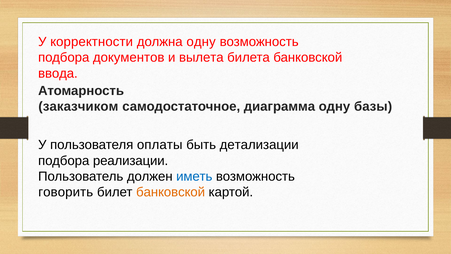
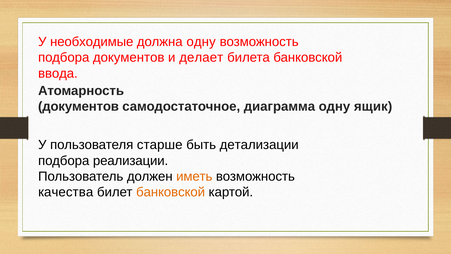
корректности: корректности -> необходимые
вылета: вылета -> делает
заказчиком at (78, 106): заказчиком -> документов
базы: базы -> ящик
оплаты: оплаты -> старше
иметь colour: blue -> orange
говорить: говорить -> качества
